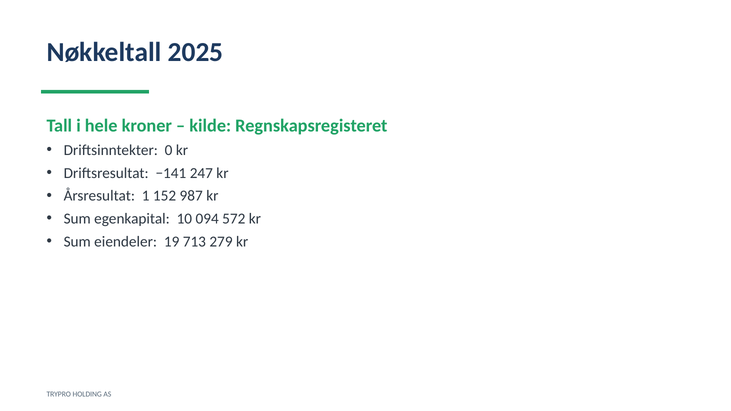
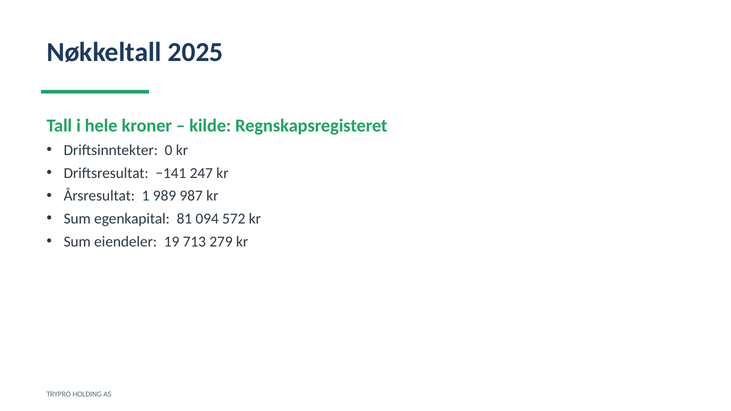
152: 152 -> 989
10: 10 -> 81
